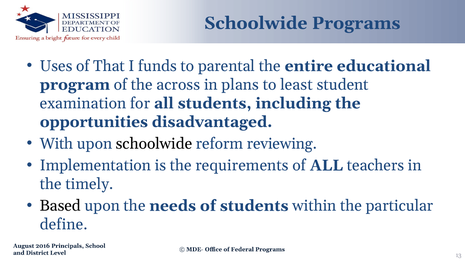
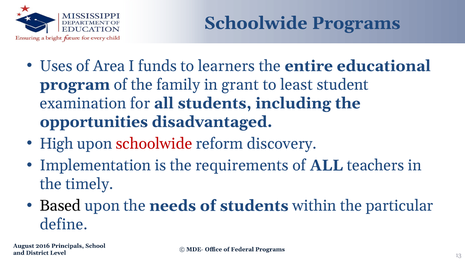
That: That -> Area
parental: parental -> learners
across: across -> family
plans: plans -> grant
With: With -> High
schoolwide at (154, 143) colour: black -> red
reviewing: reviewing -> discovery
